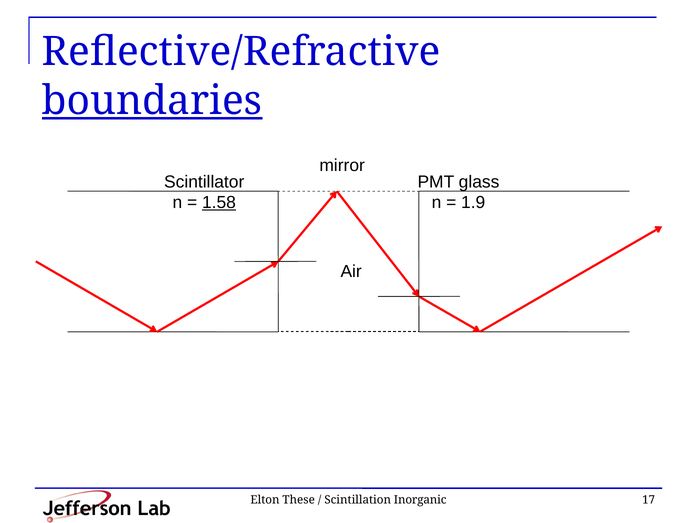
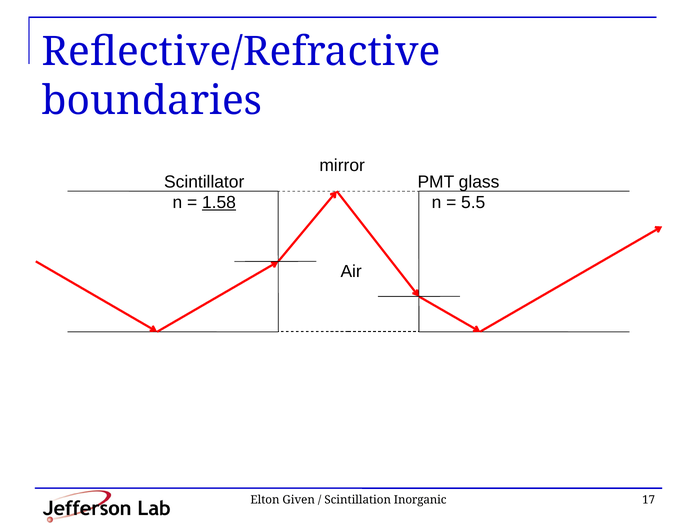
boundaries underline: present -> none
1.9: 1.9 -> 5.5
These: These -> Given
